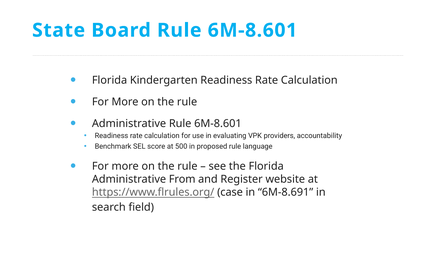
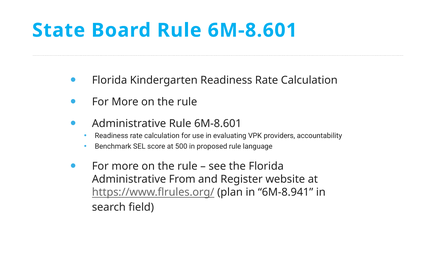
case: case -> plan
6M-8.691: 6M-8.691 -> 6M-8.941
